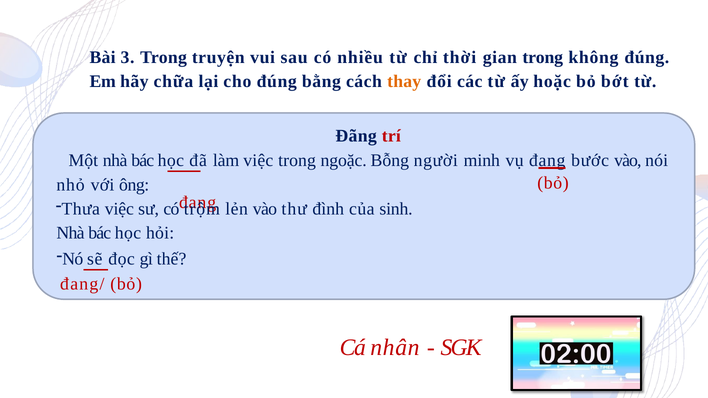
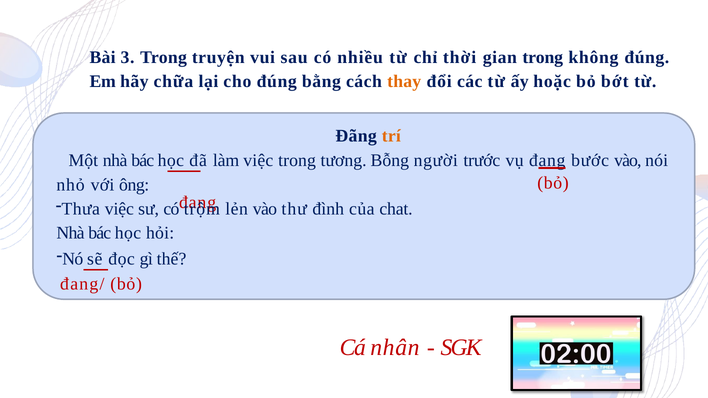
trí colour: red -> orange
ngoặc: ngoặc -> tương
minh: minh -> trước
sinh: sinh -> chat
